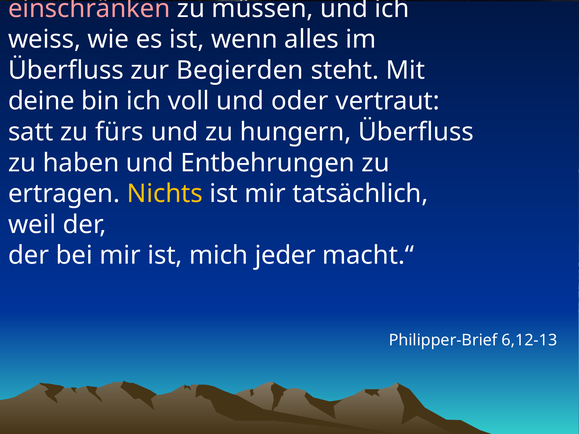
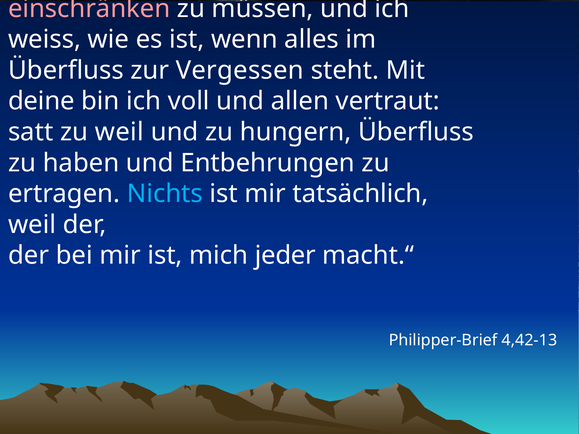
Begierden: Begierden -> Vergessen
oder: oder -> allen
zu fürs: fürs -> weil
Nichts colour: yellow -> light blue
6,12-13: 6,12-13 -> 4,42-13
